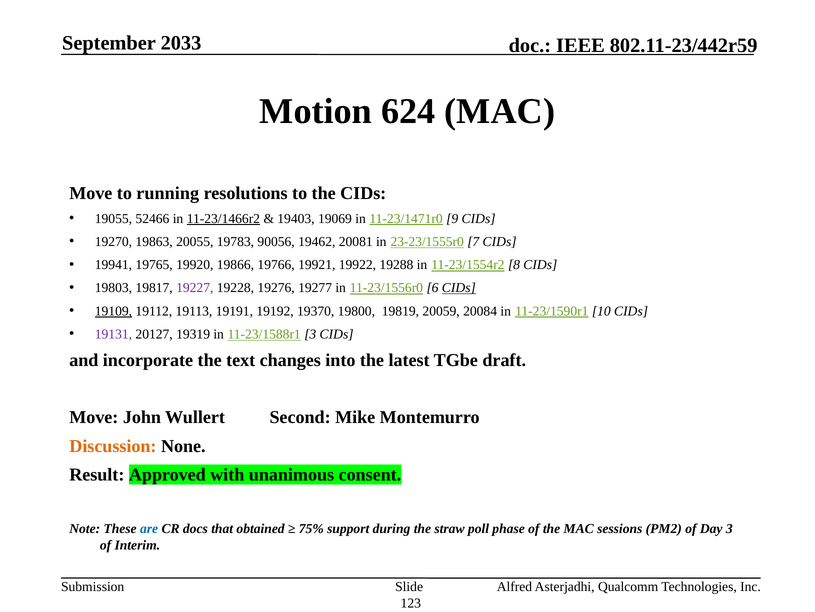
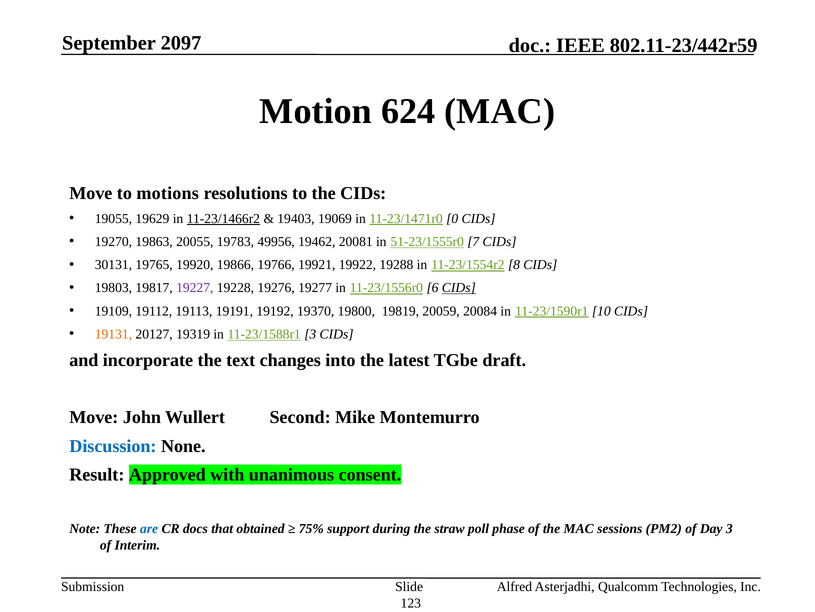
2033: 2033 -> 2097
running: running -> motions
52466: 52466 -> 19629
9: 9 -> 0
90056: 90056 -> 49956
23-23/1555r0: 23-23/1555r0 -> 51-23/1555r0
19941: 19941 -> 30131
19109 underline: present -> none
19131 colour: purple -> orange
Discussion colour: orange -> blue
